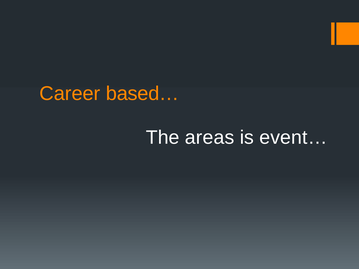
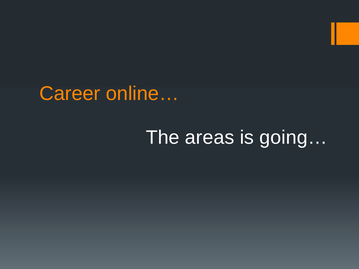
based…: based… -> online…
event…: event… -> going…
